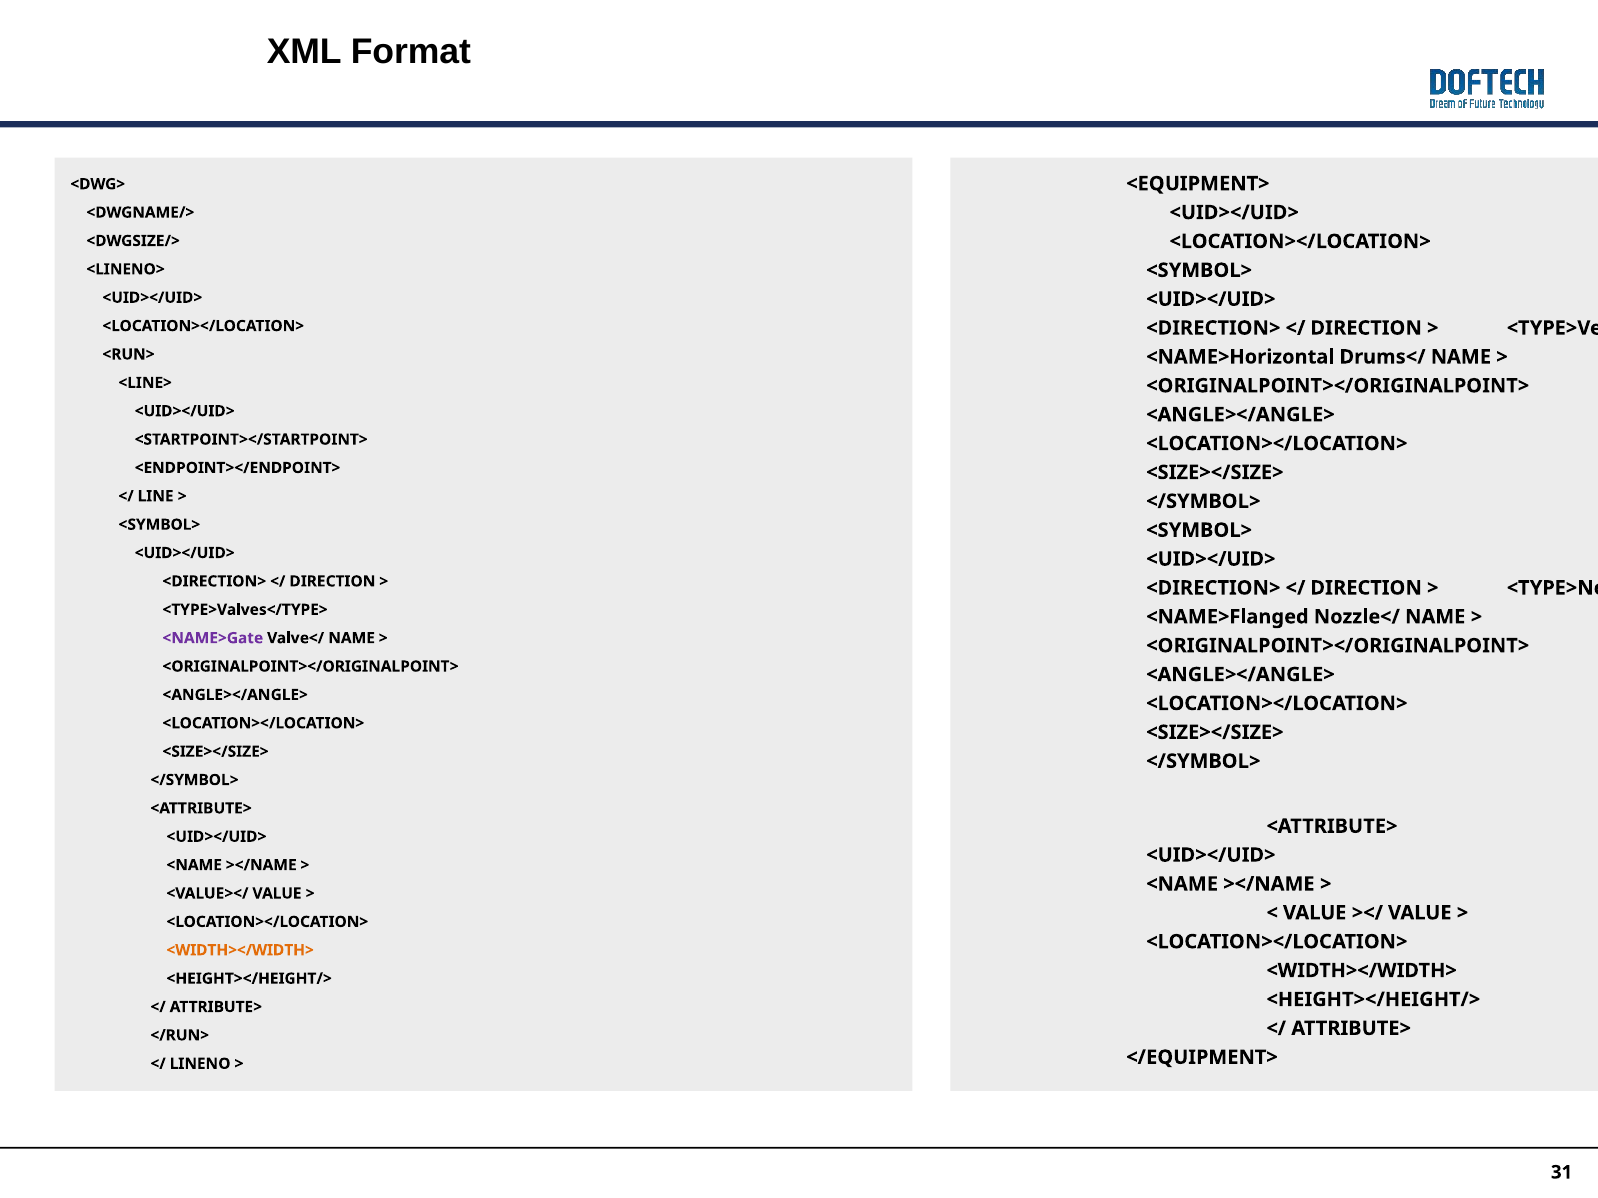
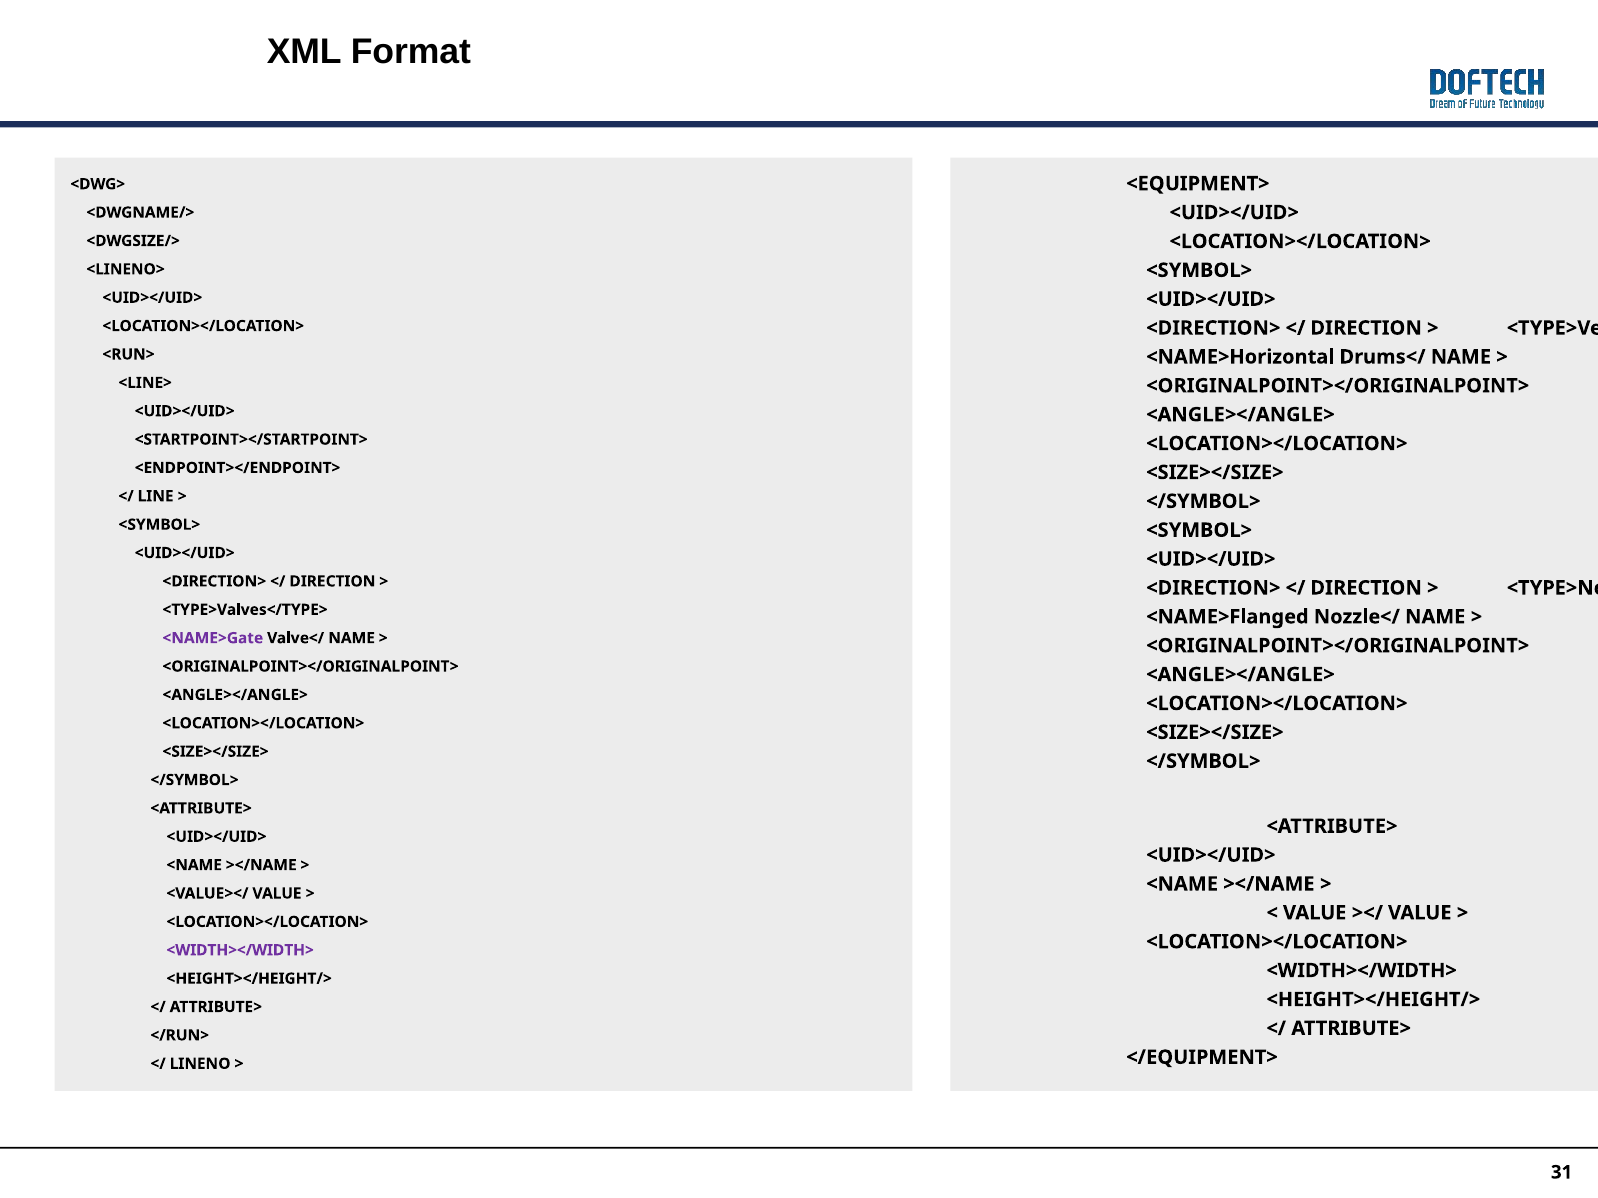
<WIDTH></WIDTH> at (240, 951) colour: orange -> purple
